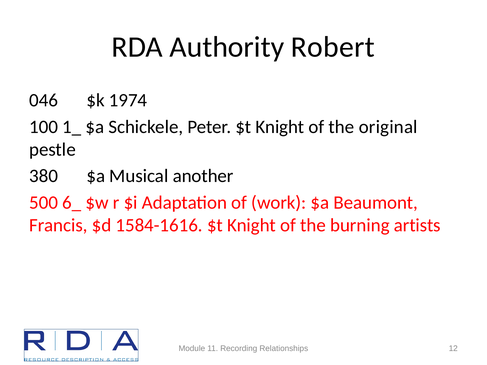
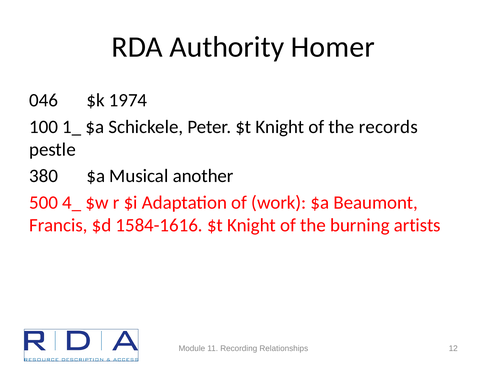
Robert: Robert -> Homer
original: original -> records
6_: 6_ -> 4_
